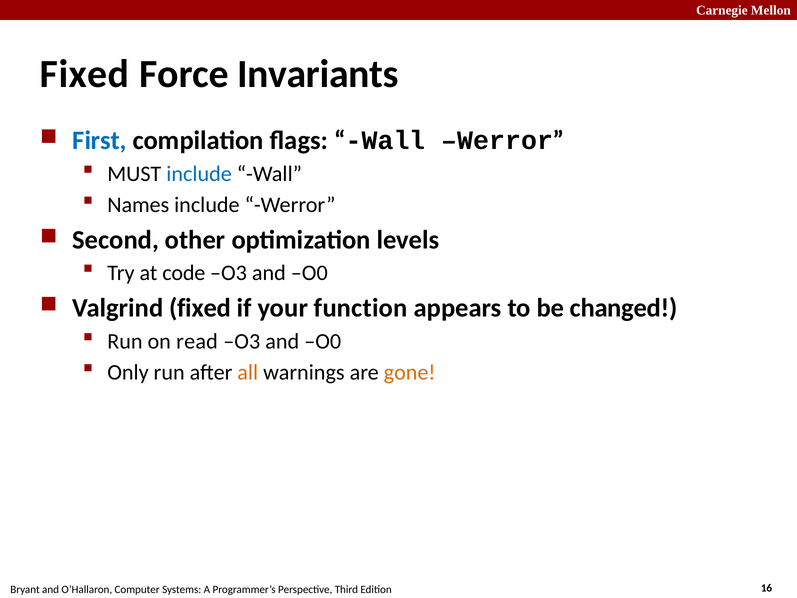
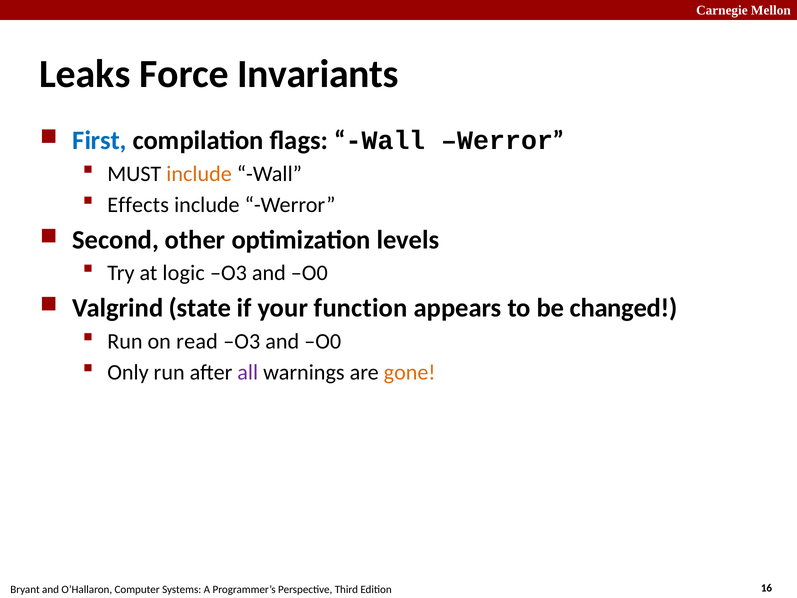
Fixed at (85, 74): Fixed -> Leaks
include at (199, 174) colour: blue -> orange
Names: Names -> Effects
code: code -> logic
Valgrind fixed: fixed -> state
all colour: orange -> purple
